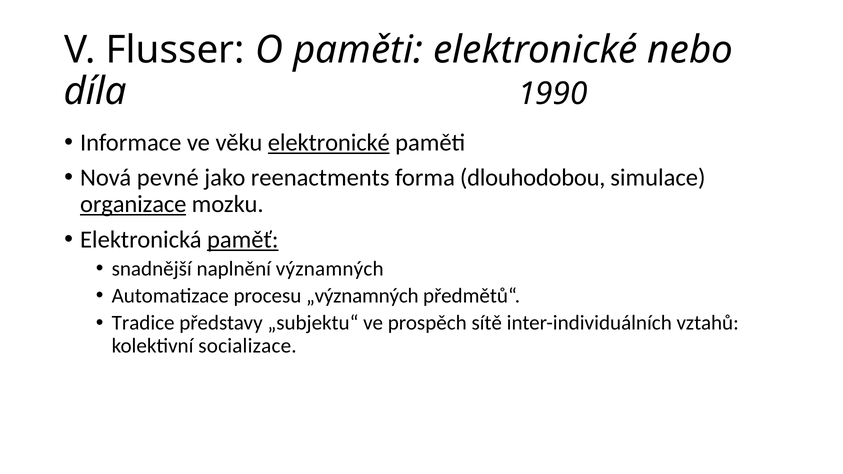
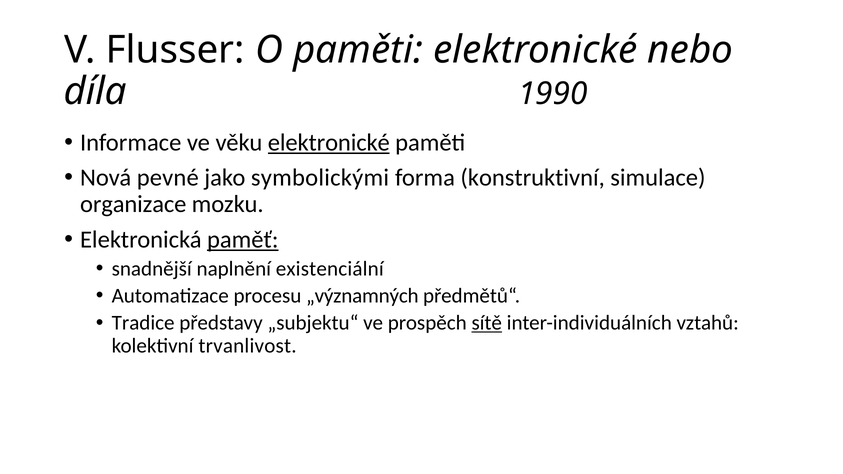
reenactments: reenactments -> symbolickými
dlouhodobou: dlouhodobou -> konstruktivní
organizace underline: present -> none
významných: významných -> existenciální
sítě underline: none -> present
socializace: socializace -> trvanlivost
